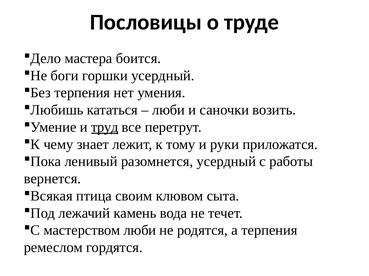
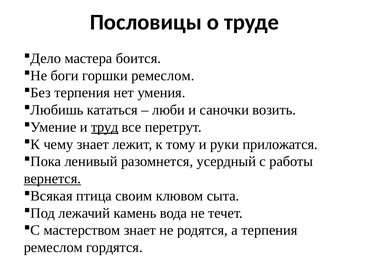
горшки усердный: усердный -> ремеслом
вернется underline: none -> present
мастерством люби: люби -> знает
